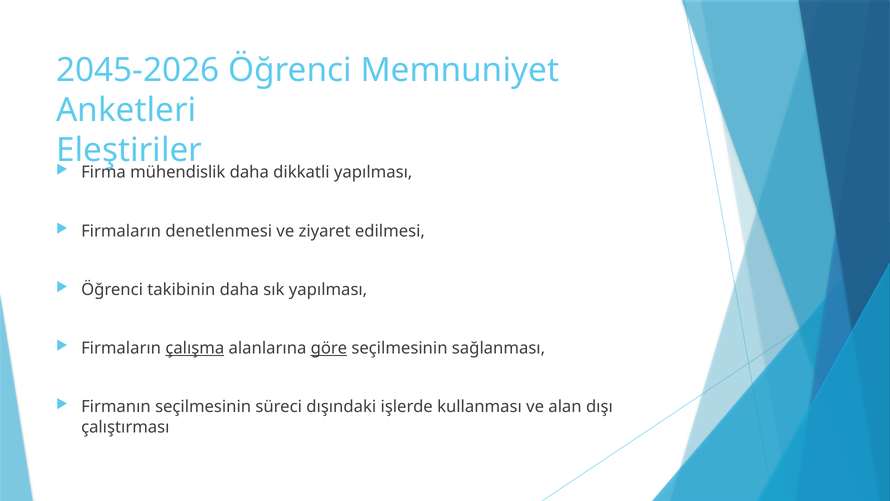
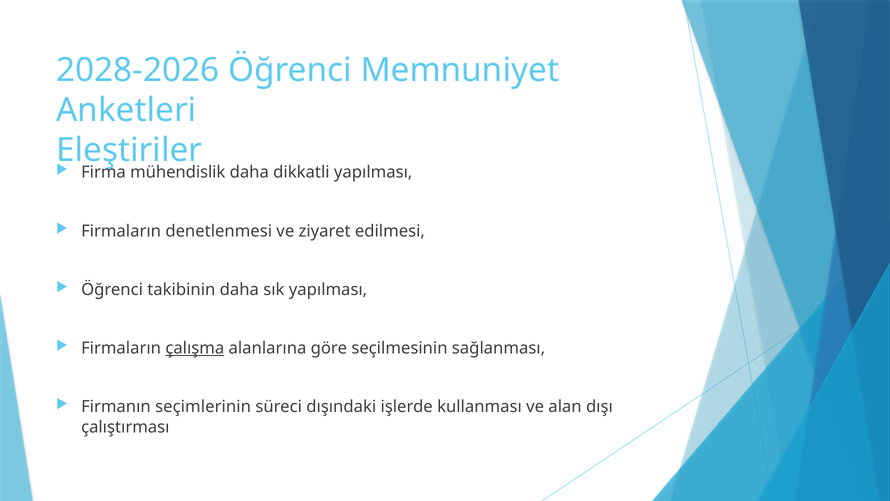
2045-2026: 2045-2026 -> 2028-2026
göre underline: present -> none
Firmanın seçilmesinin: seçilmesinin -> seçimlerinin
